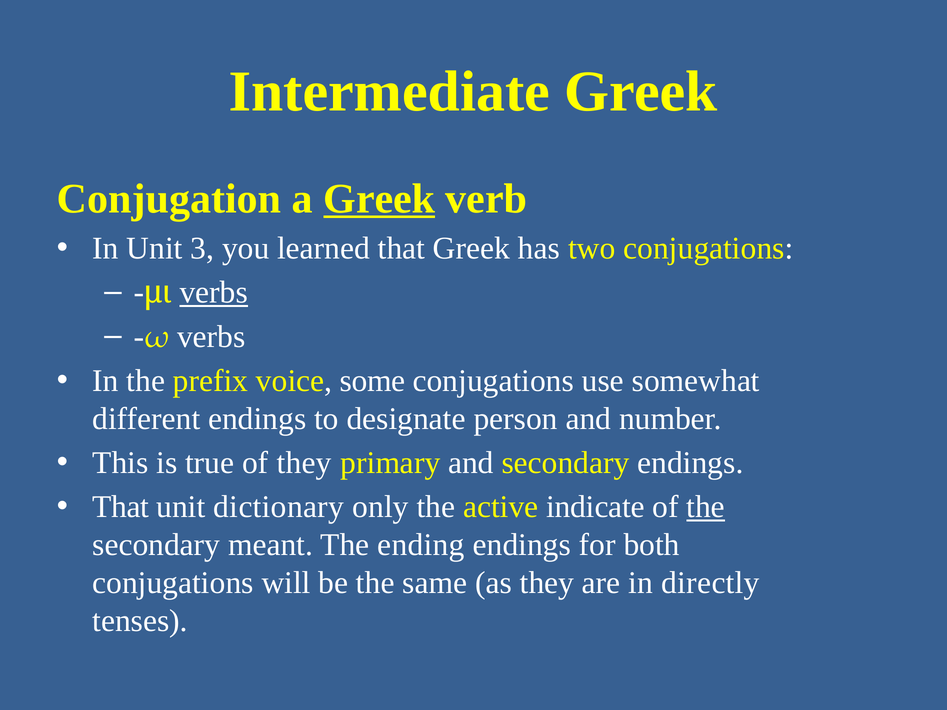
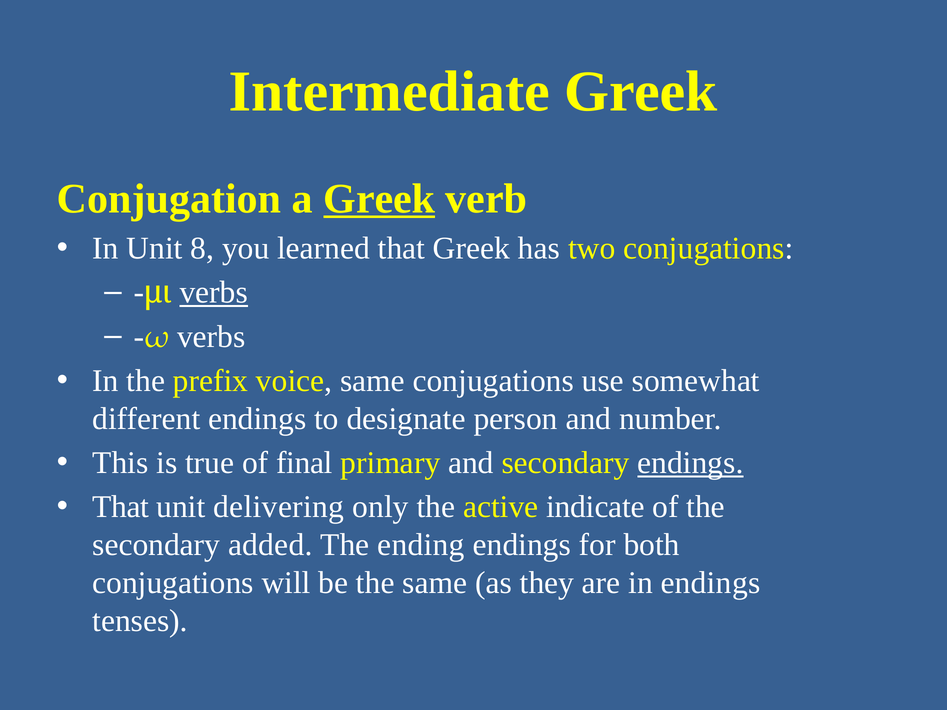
3: 3 -> 8
voice some: some -> same
of they: they -> final
endings at (690, 463) underline: none -> present
dictionary: dictionary -> delivering
the at (706, 507) underline: present -> none
meant: meant -> added
in directly: directly -> endings
